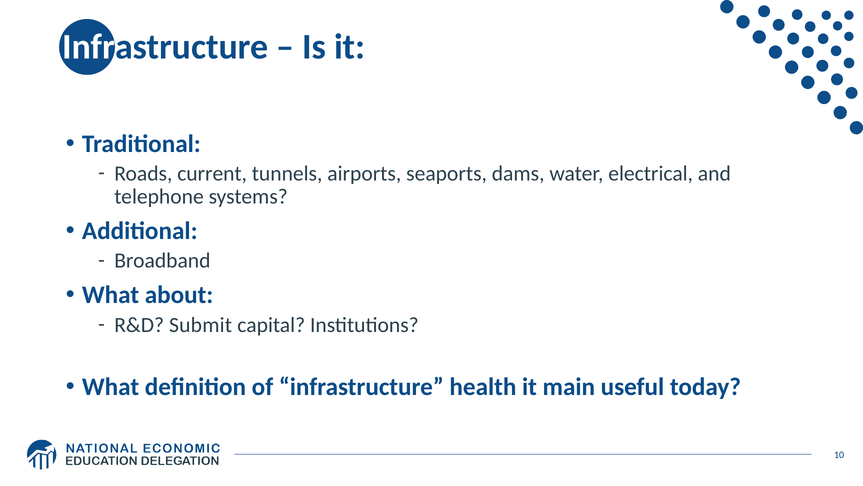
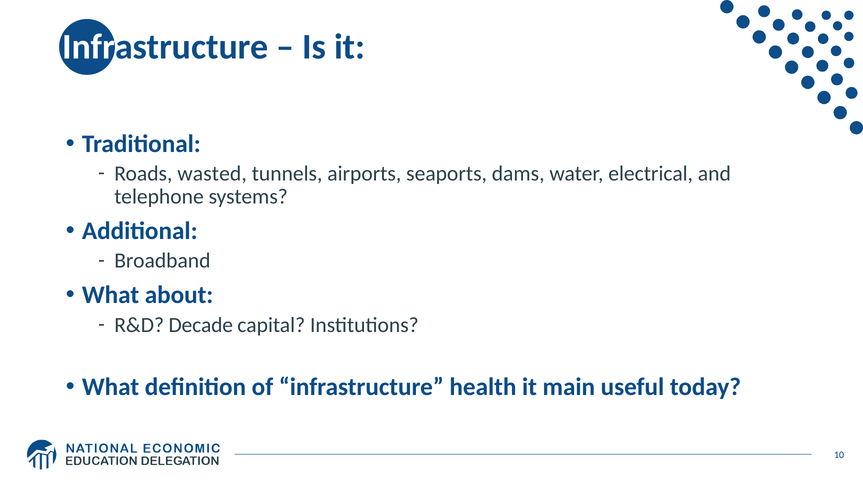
current: current -> wasted
Submit: Submit -> Decade
